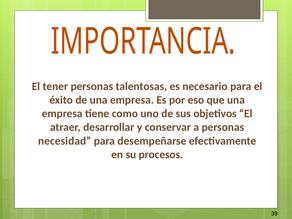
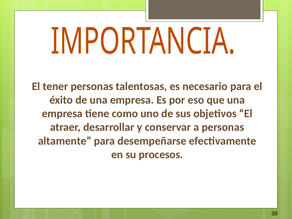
necesidad: necesidad -> altamente
